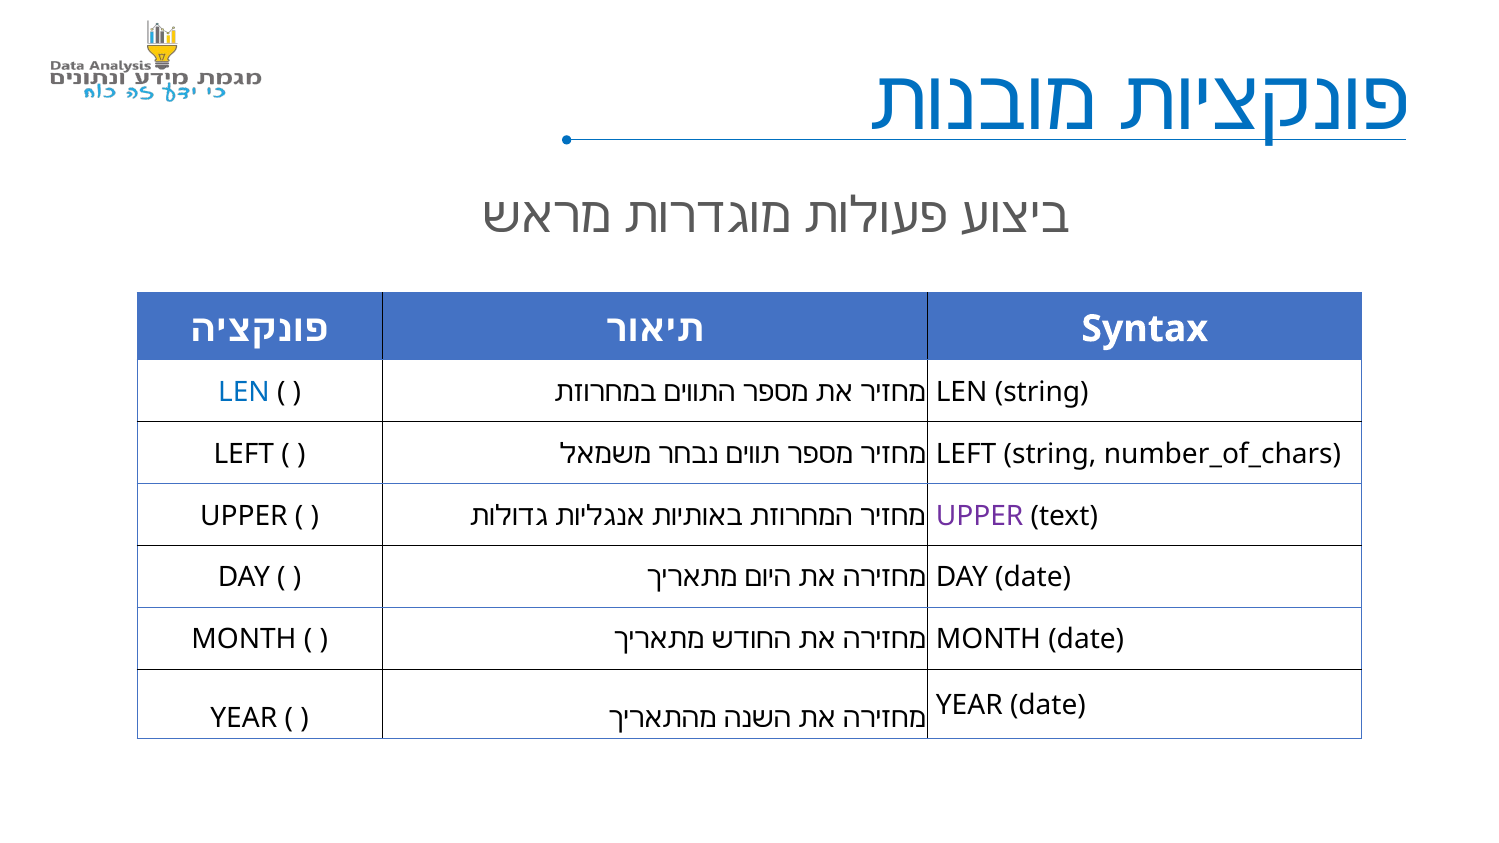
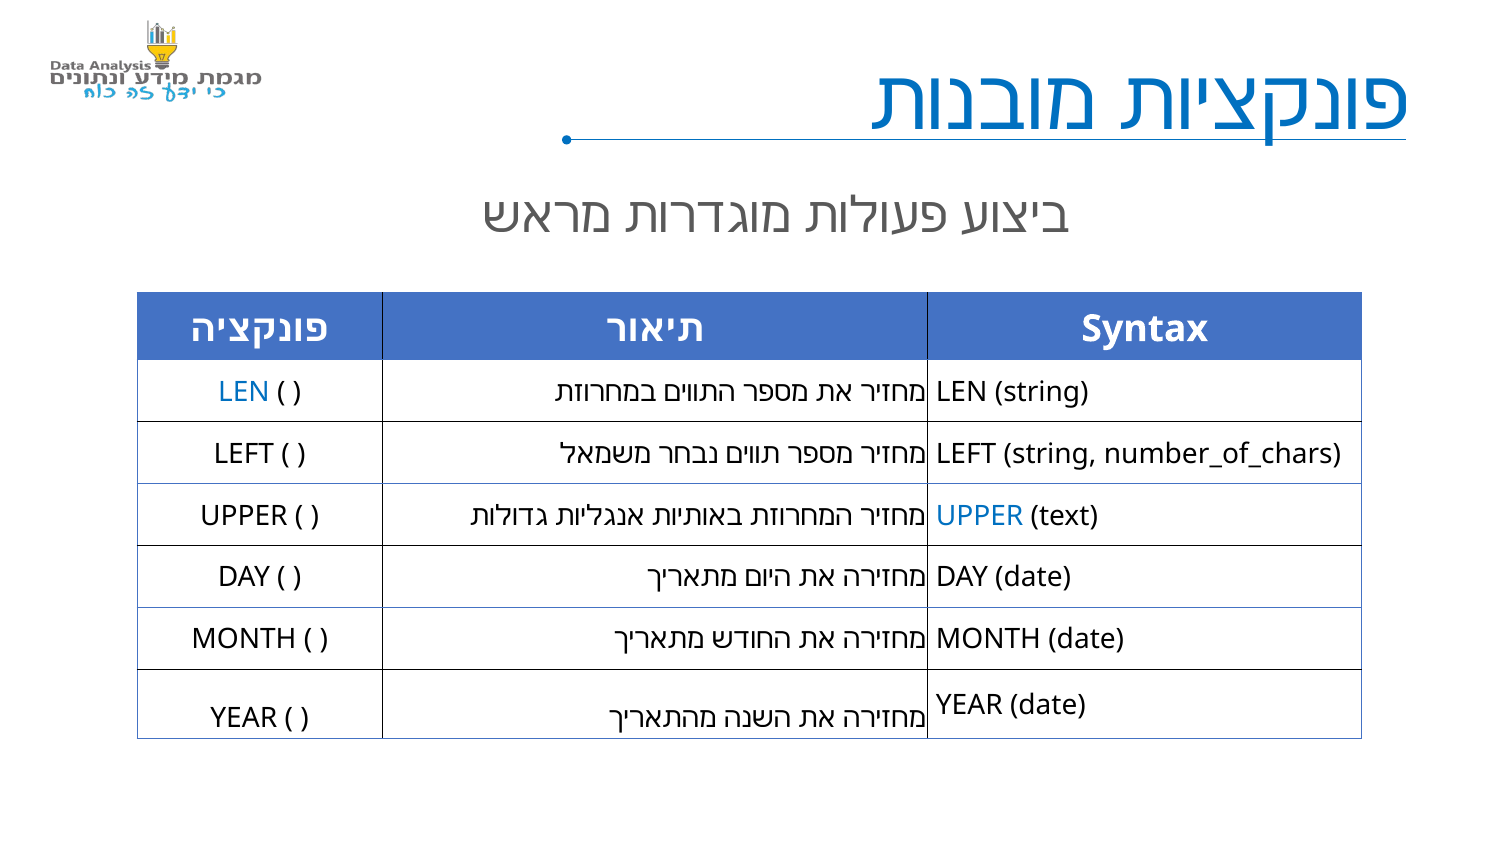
UPPER at (980, 516) colour: purple -> blue
